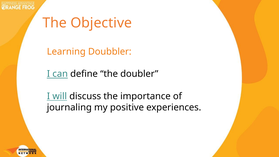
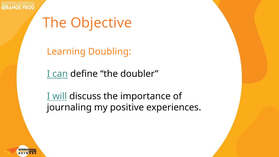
Doubbler: Doubbler -> Doubling
